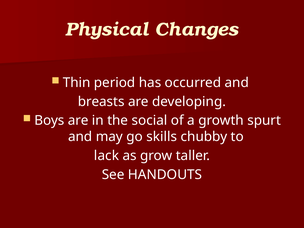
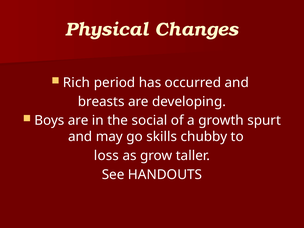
Thin: Thin -> Rich
lack: lack -> loss
